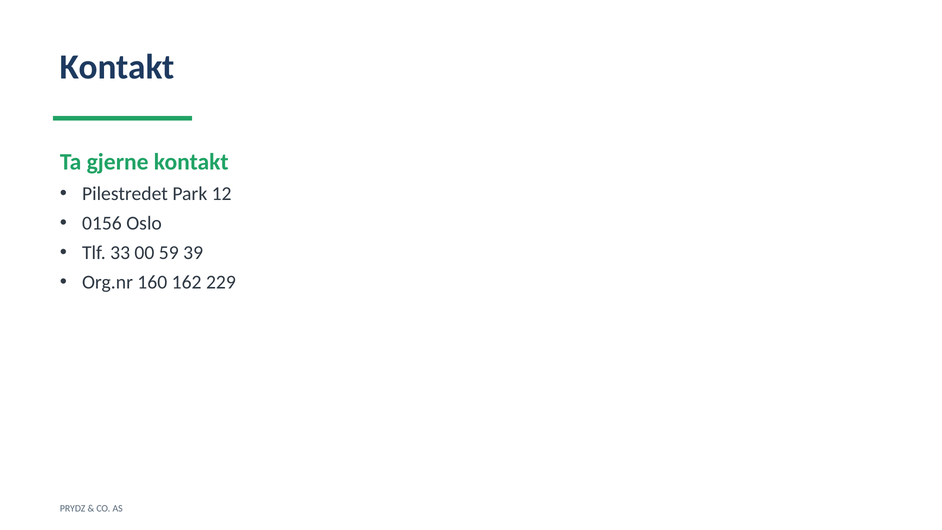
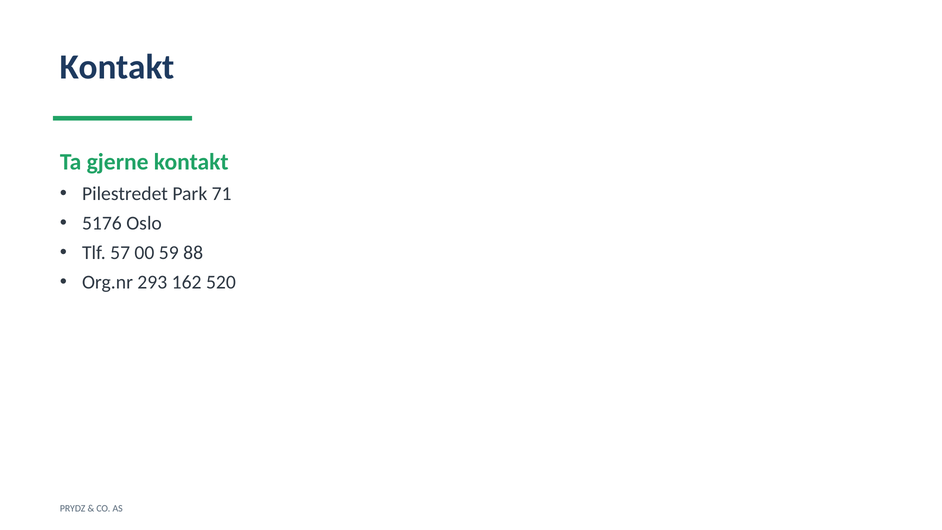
12: 12 -> 71
0156: 0156 -> 5176
33: 33 -> 57
39: 39 -> 88
160: 160 -> 293
229: 229 -> 520
